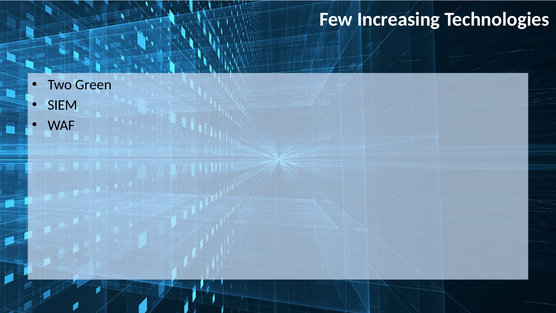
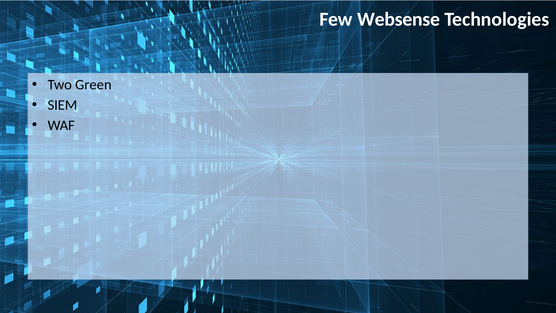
Increasing: Increasing -> Websense
